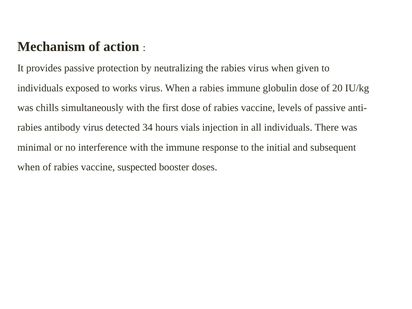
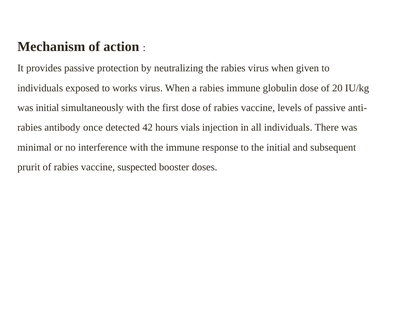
was chills: chills -> initial
antibody virus: virus -> once
34: 34 -> 42
when at (29, 167): when -> prurit
